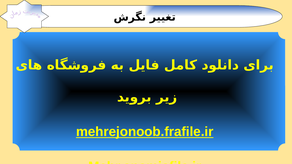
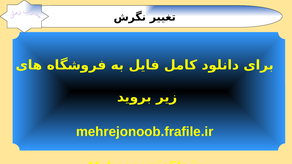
mehrejonoob.frafile.ir underline: present -> none
